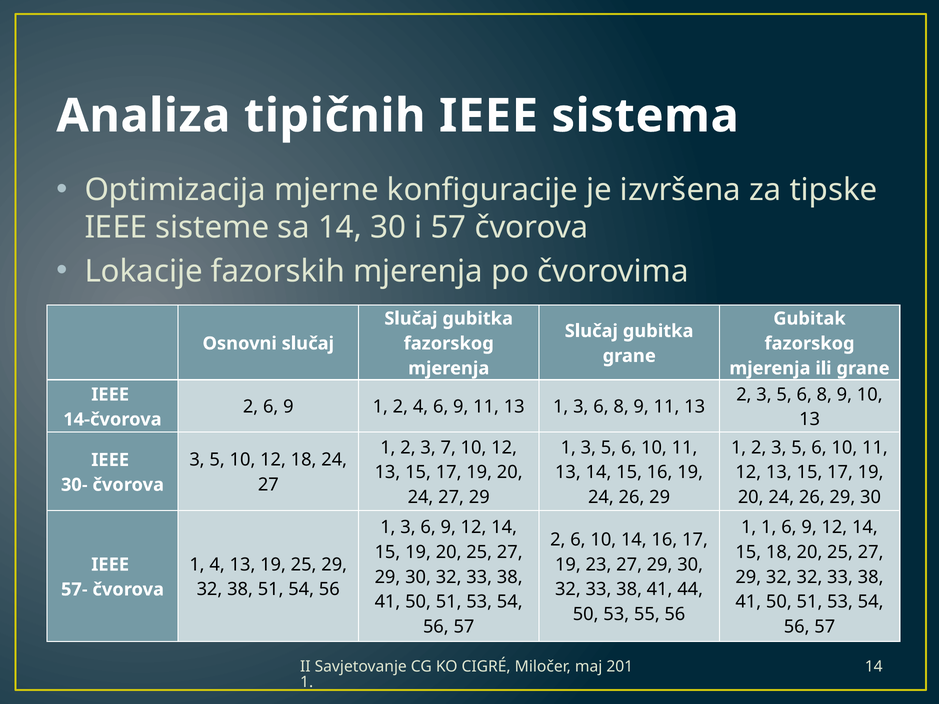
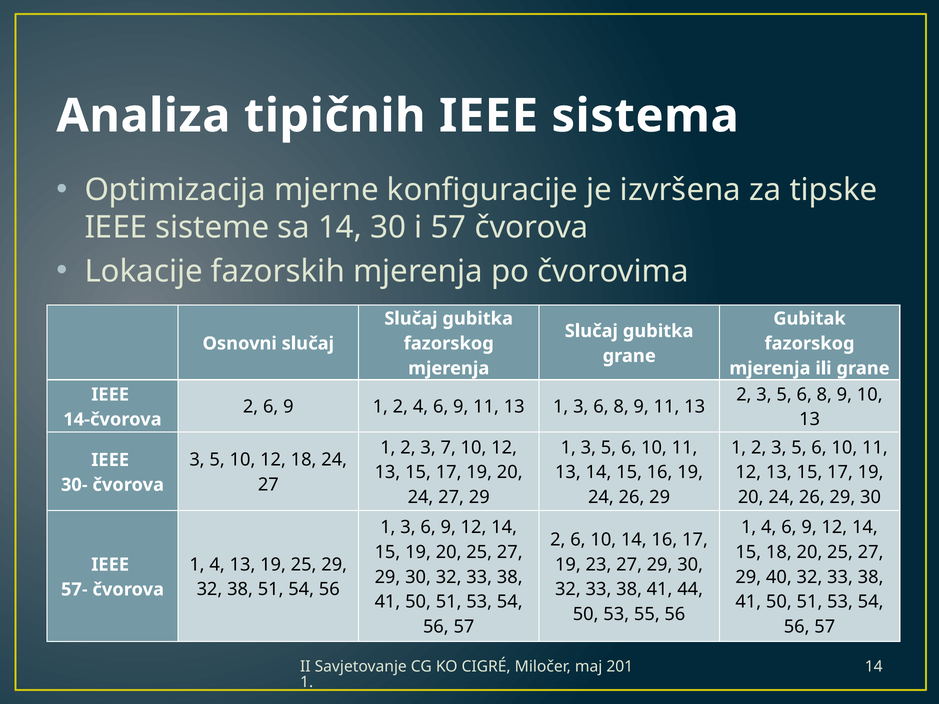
1 at (769, 527): 1 -> 4
32 at (779, 577): 32 -> 40
